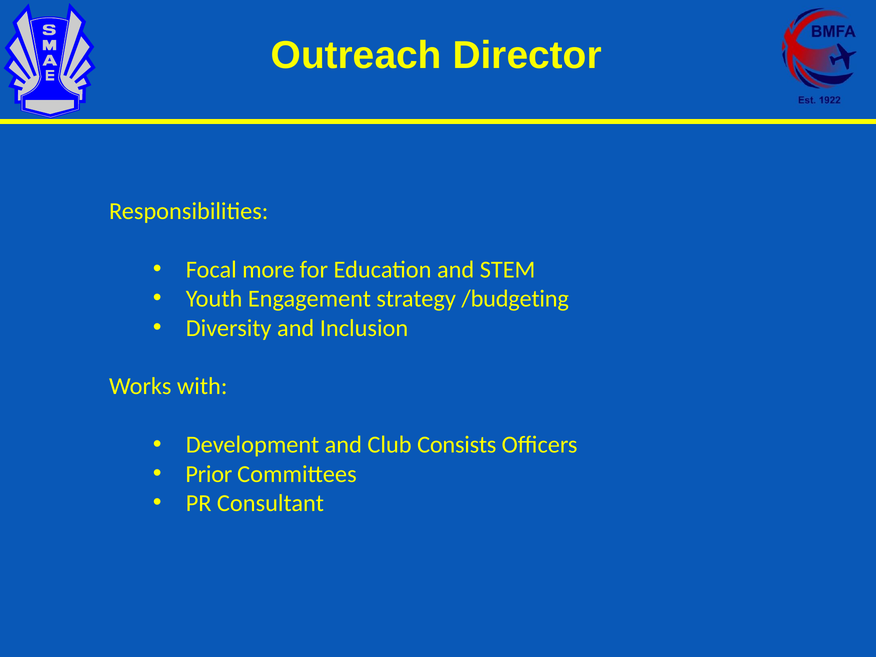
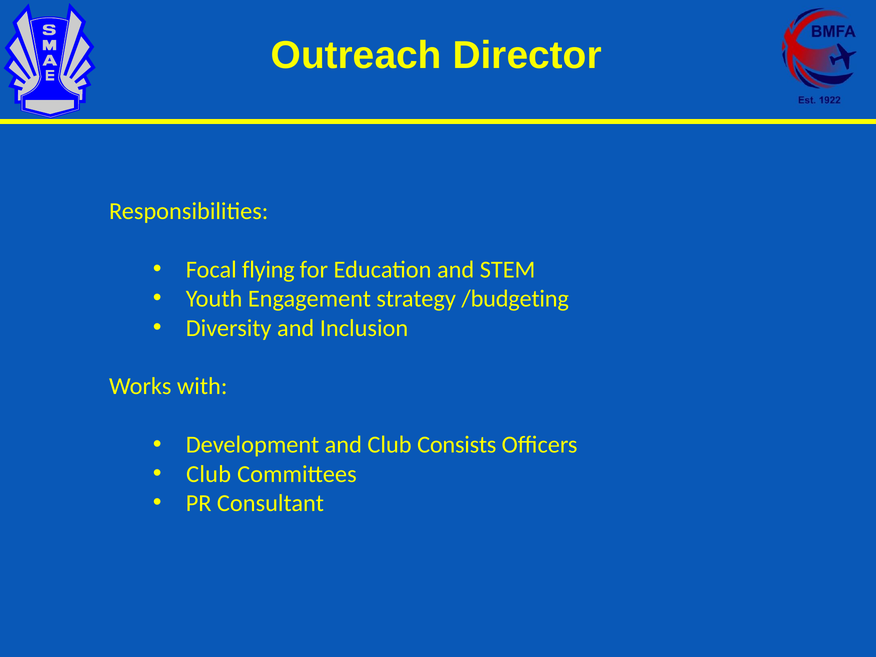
more: more -> flying
Prior at (209, 474): Prior -> Club
